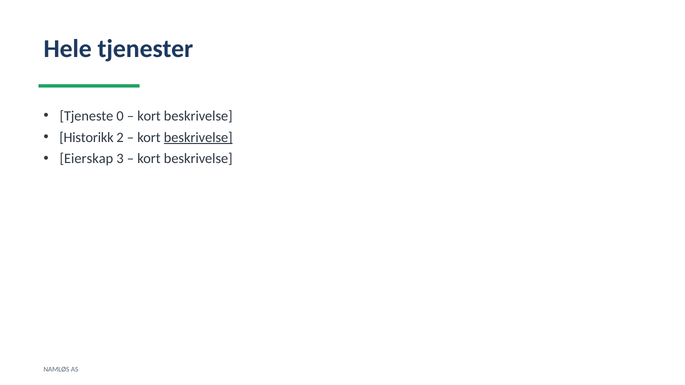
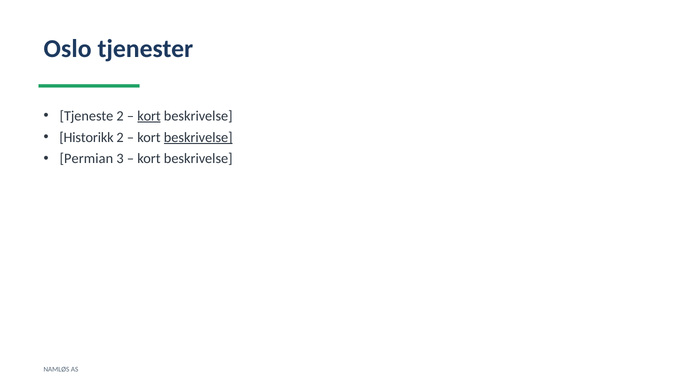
Hele: Hele -> Oslo
Tjeneste 0: 0 -> 2
kort at (149, 116) underline: none -> present
Eierskap: Eierskap -> Permian
